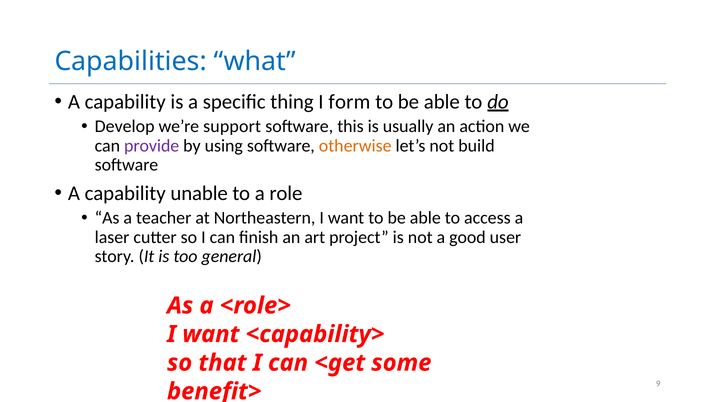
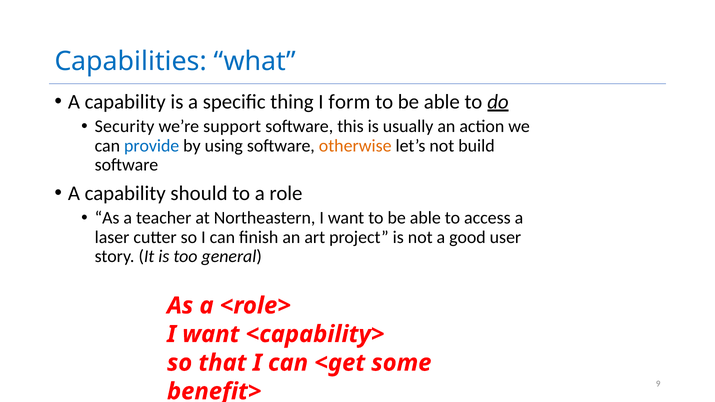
Develop: Develop -> Security
provide colour: purple -> blue
unable: unable -> should
